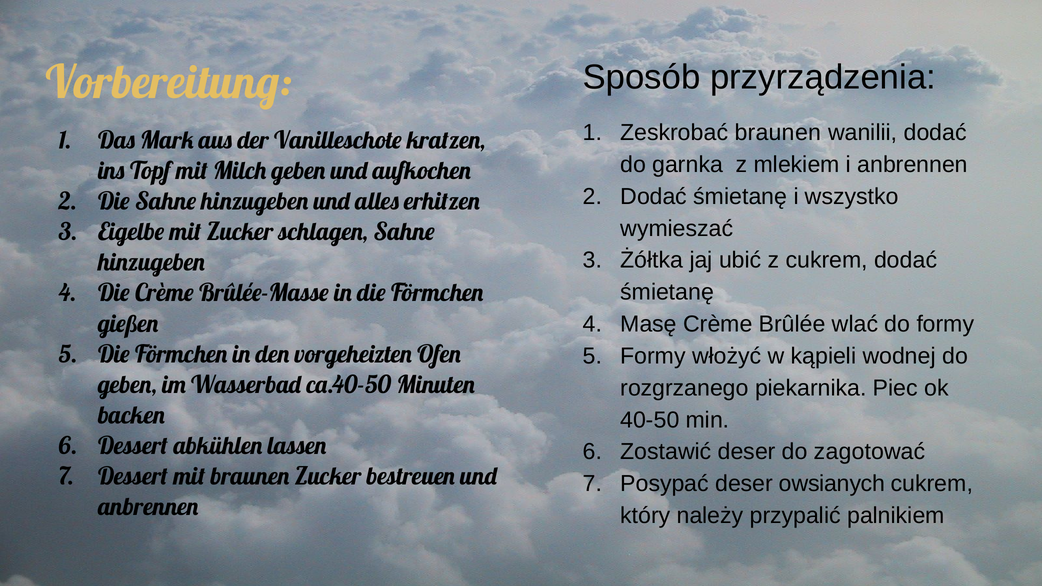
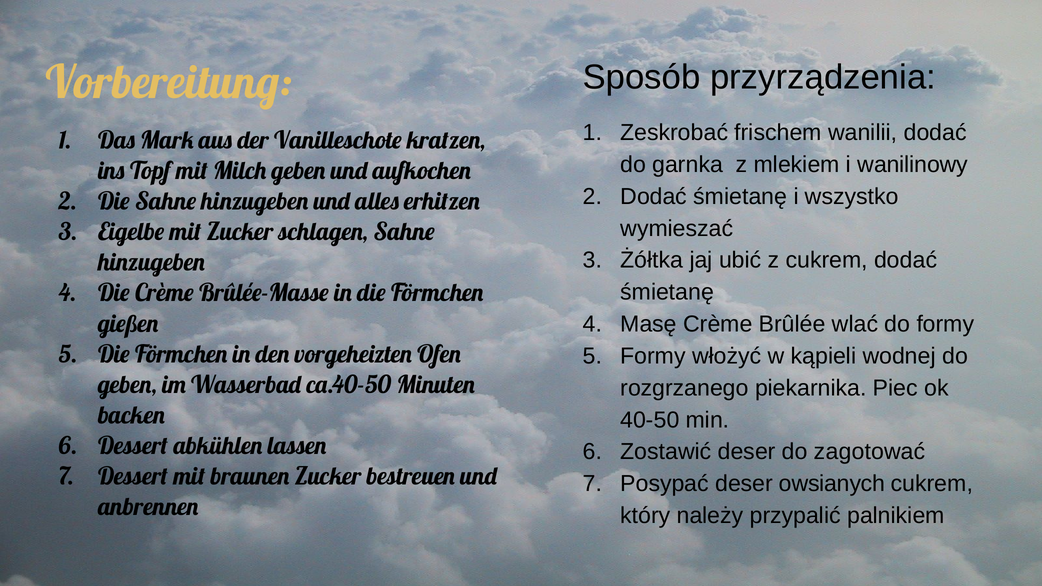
Zeskrobać braunen: braunen -> frischem
i anbrennen: anbrennen -> wanilinowy
